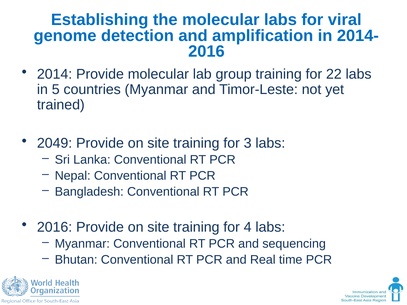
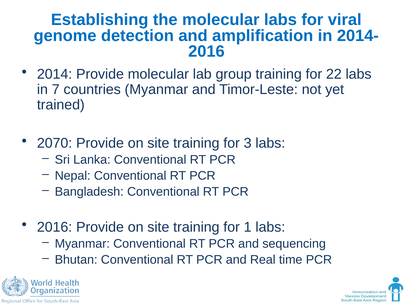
5: 5 -> 7
2049: 2049 -> 2070
4: 4 -> 1
